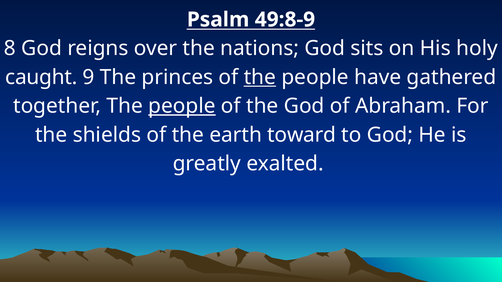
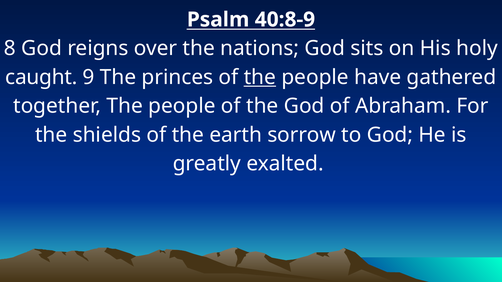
49:8-9: 49:8-9 -> 40:8-9
people at (182, 106) underline: present -> none
toward: toward -> sorrow
